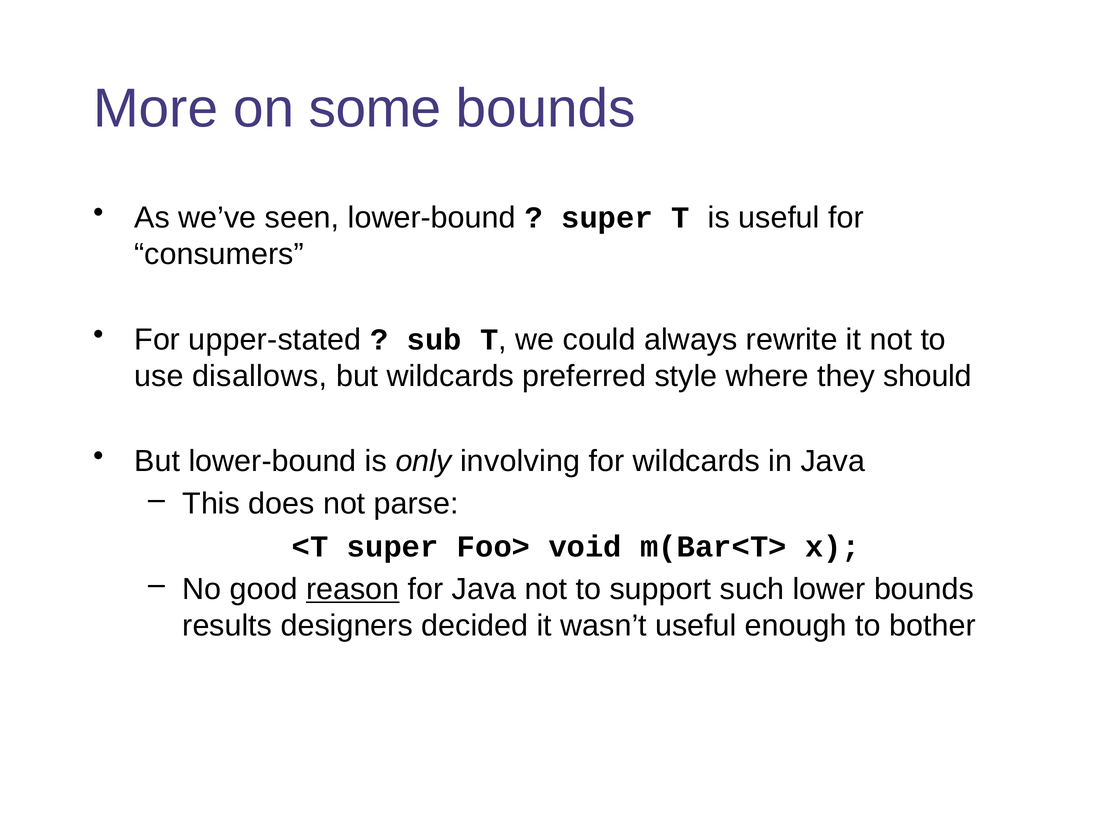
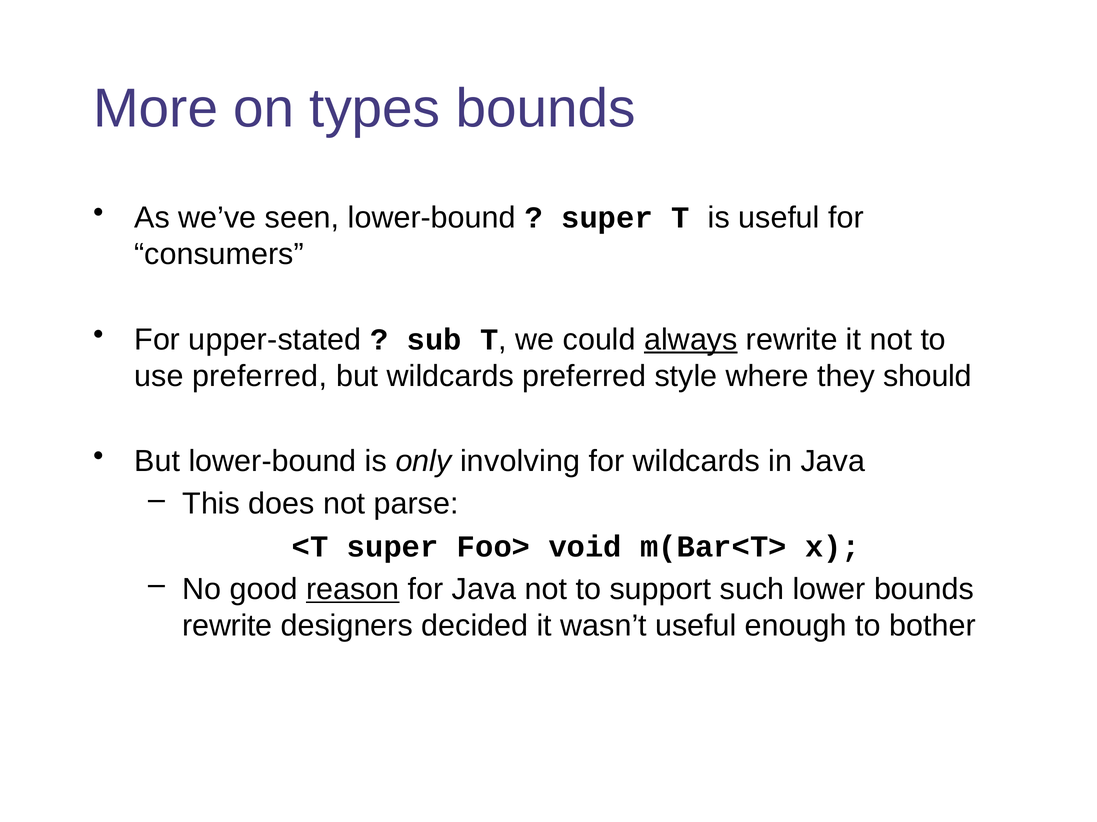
some: some -> types
always underline: none -> present
use disallows: disallows -> preferred
results at (227, 626): results -> rewrite
